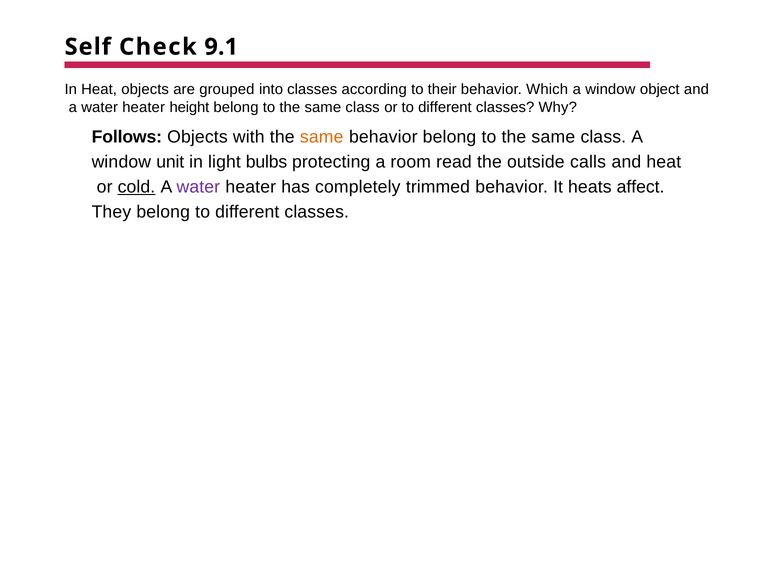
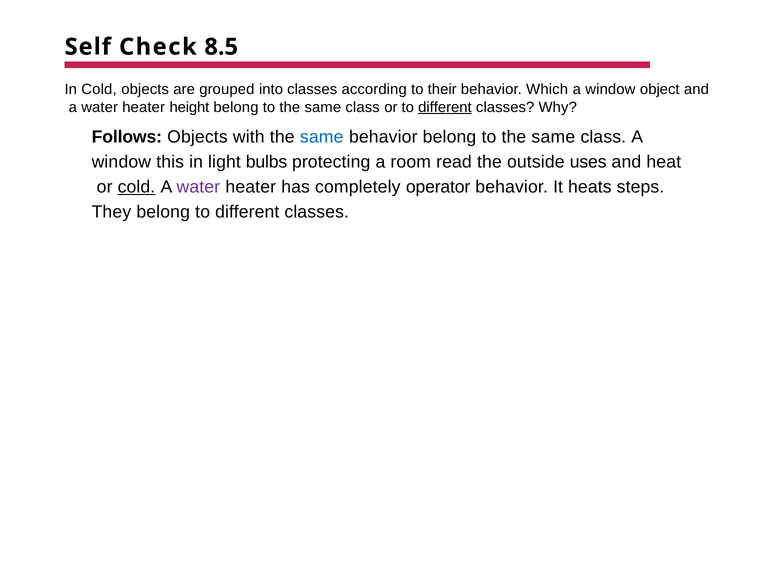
9.1: 9.1 -> 8.5
In Heat: Heat -> Cold
different at (445, 107) underline: none -> present
same at (322, 137) colour: orange -> blue
unit: unit -> this
calls: calls -> uses
trimmed: trimmed -> operator
affect: affect -> steps
